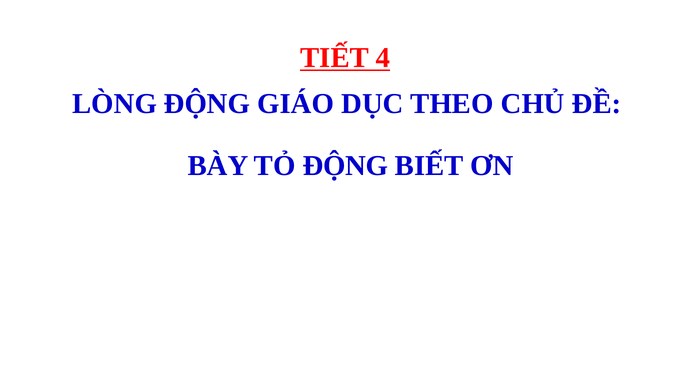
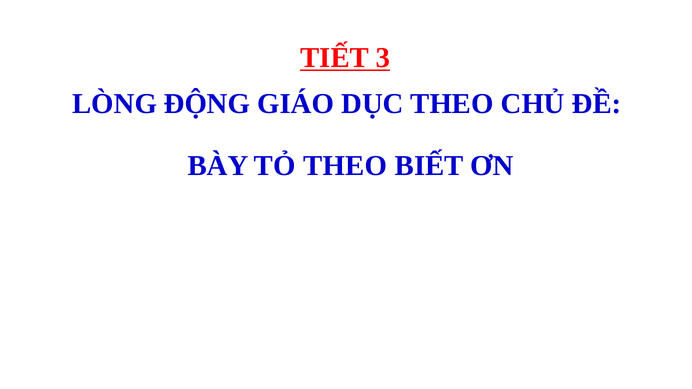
4: 4 -> 3
TỎ ĐỘNG: ĐỘNG -> THEO
